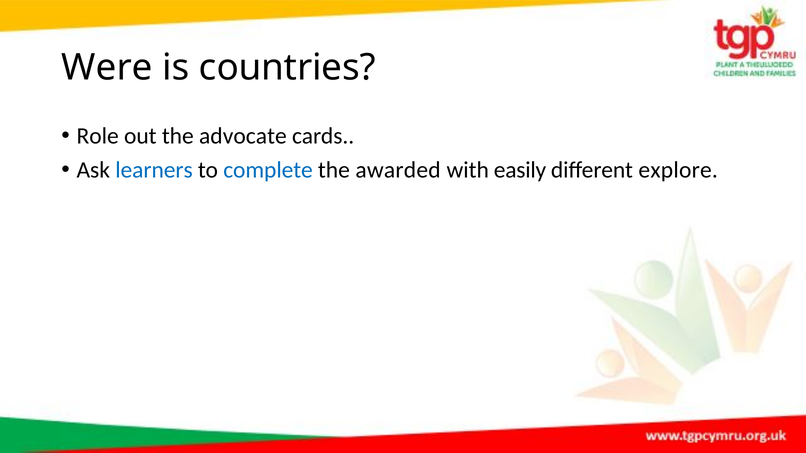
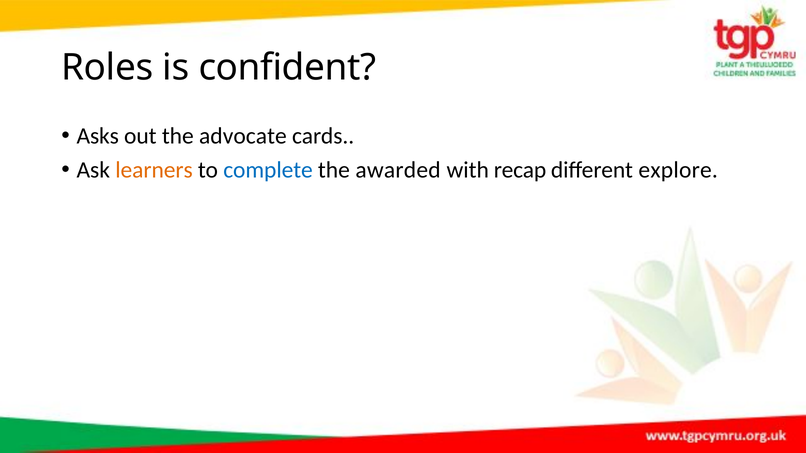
Were: Were -> Roles
countries: countries -> confident
Role: Role -> Asks
learners colour: blue -> orange
easily: easily -> recap
